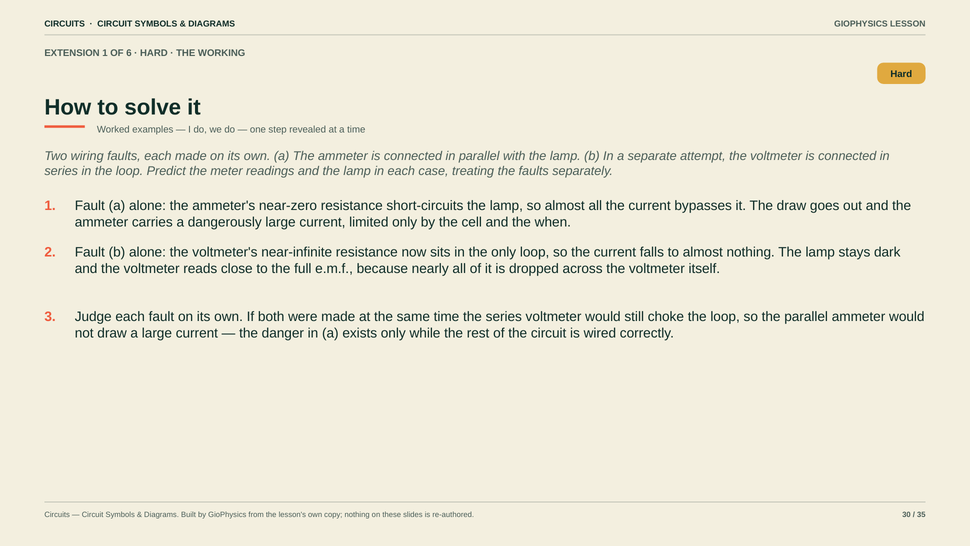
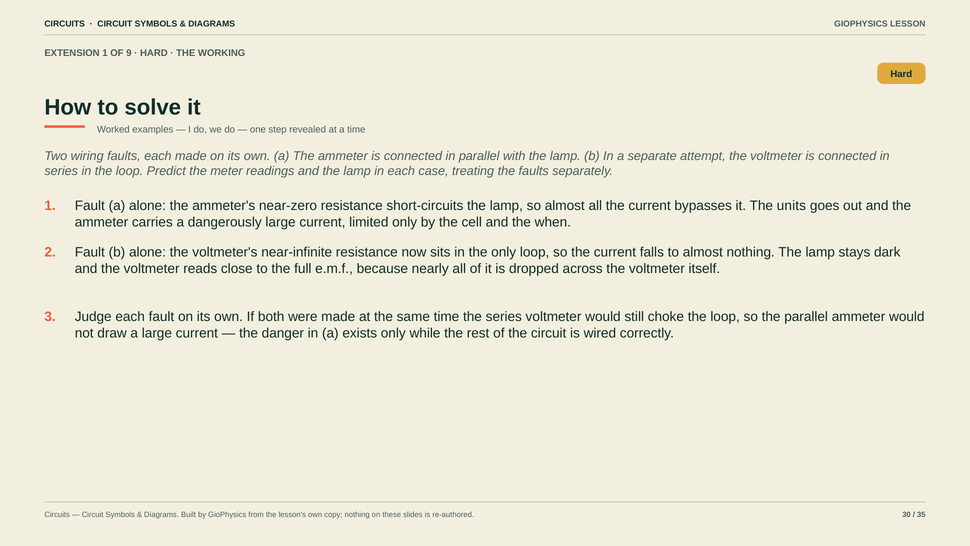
6: 6 -> 9
The draw: draw -> units
